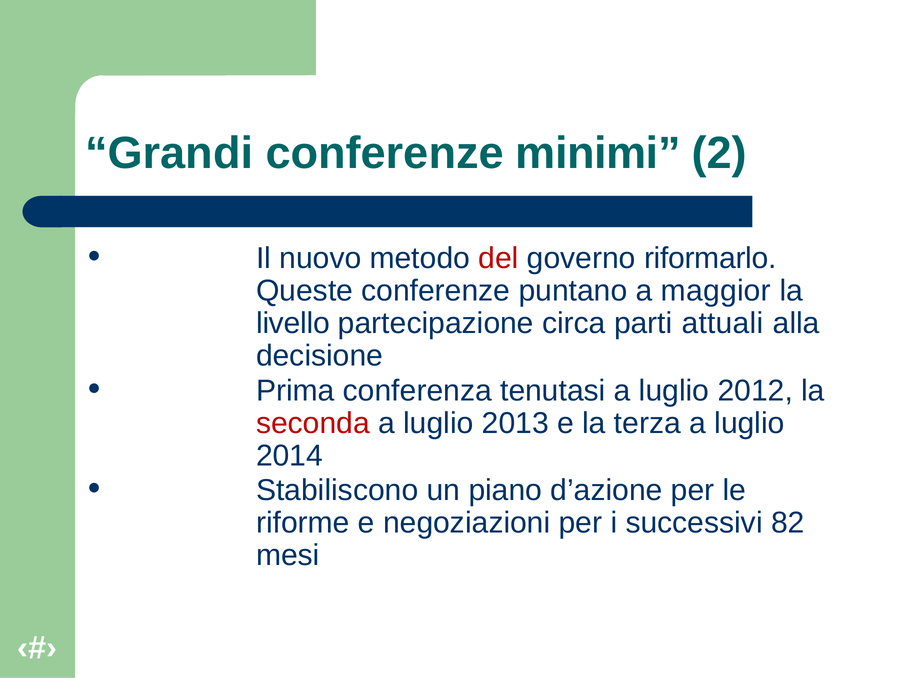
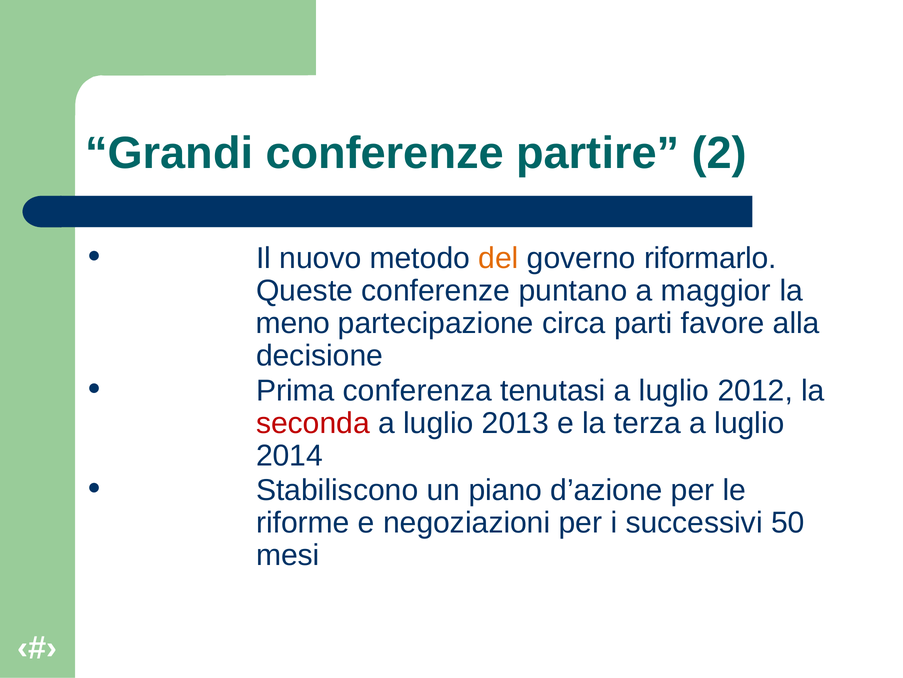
minimi: minimi -> partire
del colour: red -> orange
livello: livello -> meno
attuali: attuali -> favore
82: 82 -> 50
